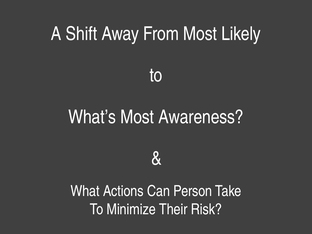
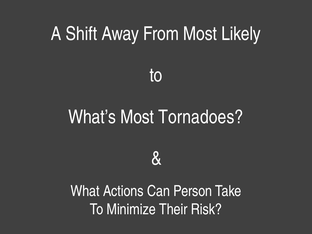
Awareness: Awareness -> Tornadoes
